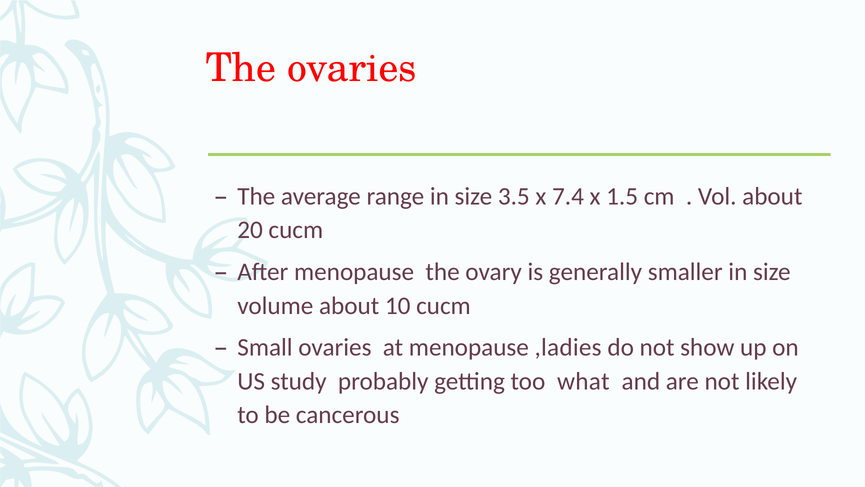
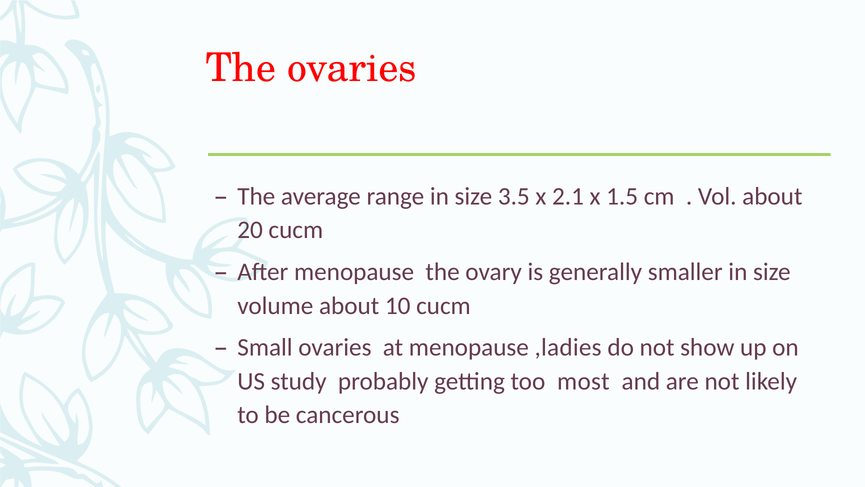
7.4: 7.4 -> 2.1
what: what -> most
